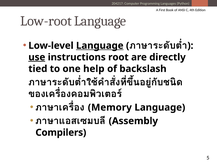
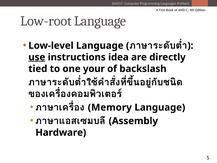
Language at (100, 46) underline: present -> none
root: root -> idea
help: help -> your
Compilers: Compilers -> Hardware
